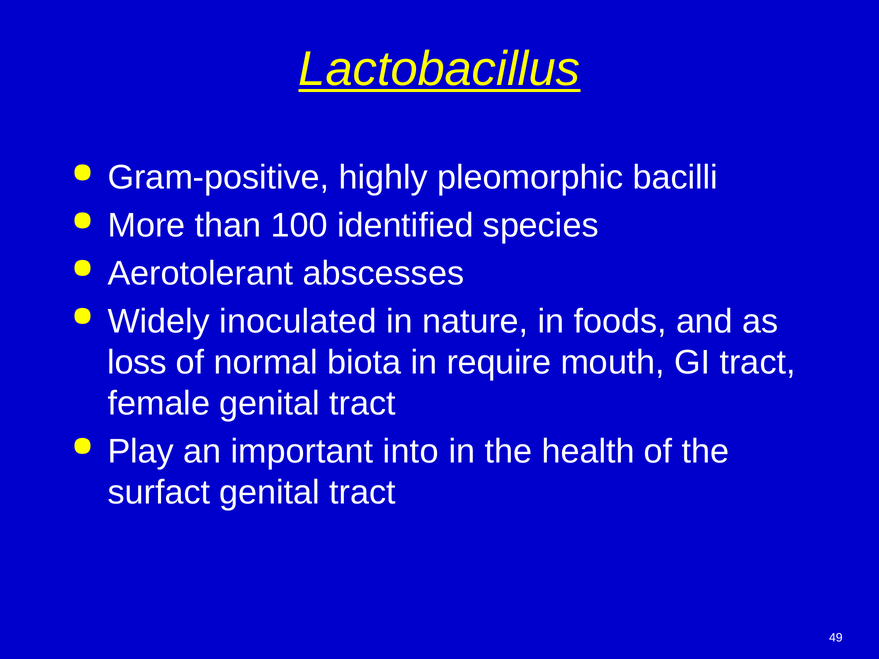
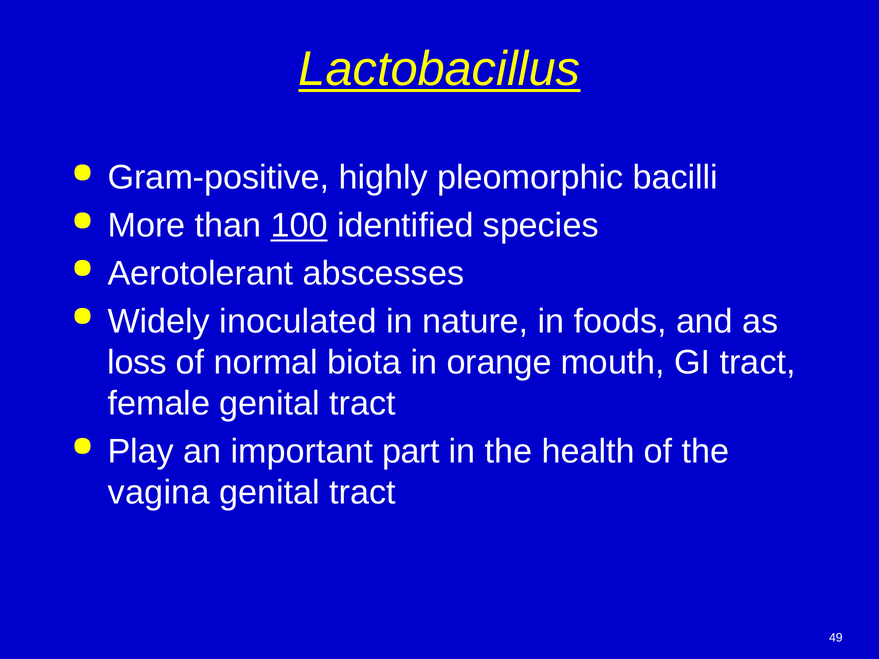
100 underline: none -> present
require: require -> orange
into: into -> part
surfact: surfact -> vagina
